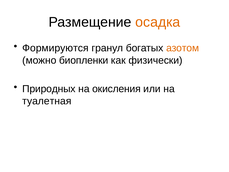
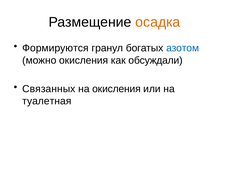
азотом colour: orange -> blue
можно биопленки: биопленки -> окисления
физически: физически -> обсуждали
Природных: Природных -> Связанных
